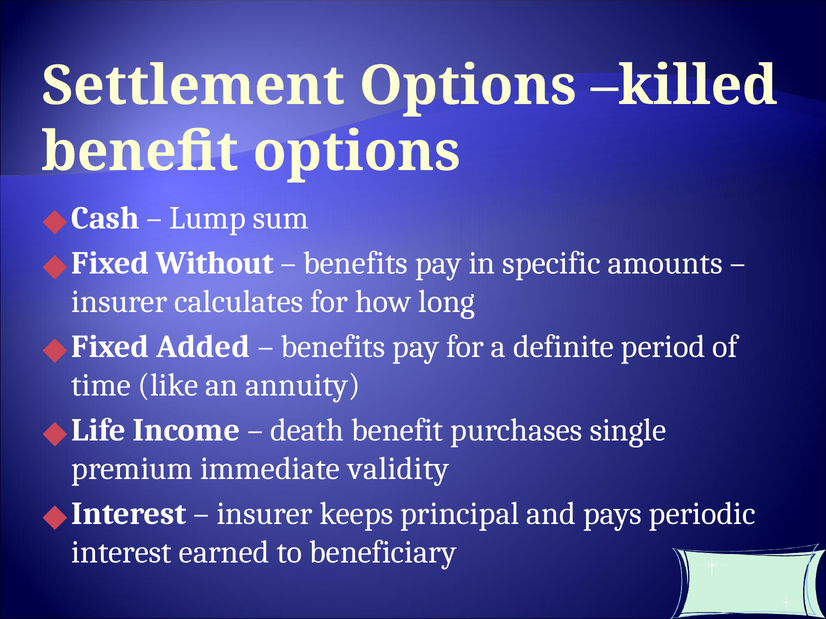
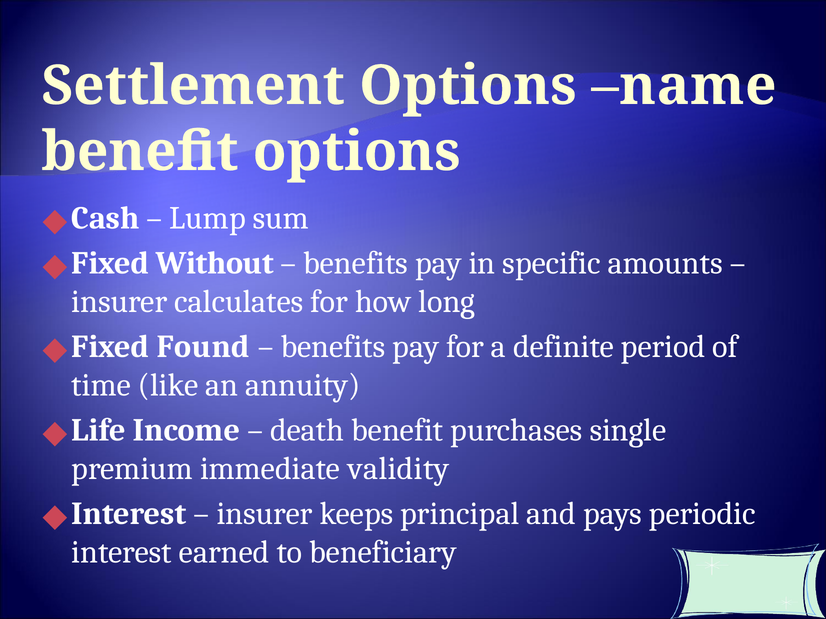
killed: killed -> name
Added: Added -> Found
